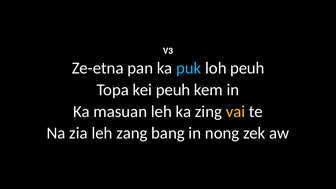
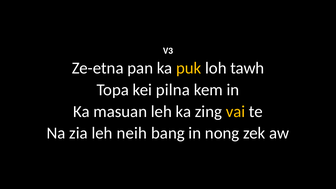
puk colour: light blue -> yellow
loh peuh: peuh -> tawh
kei peuh: peuh -> pilna
zang: zang -> neih
